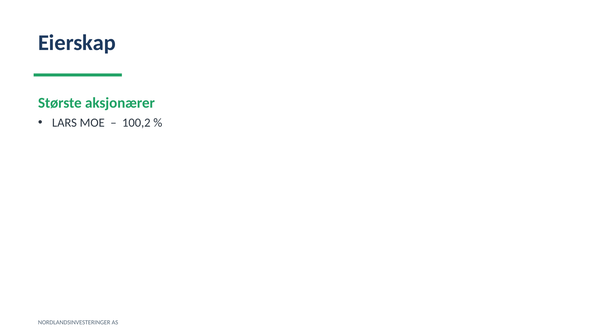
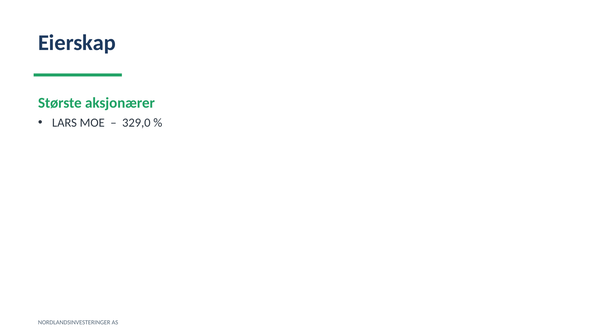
100,2: 100,2 -> 329,0
